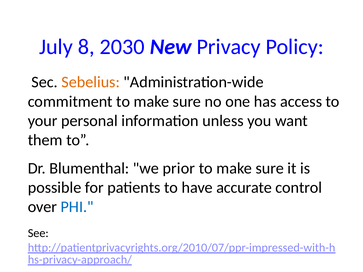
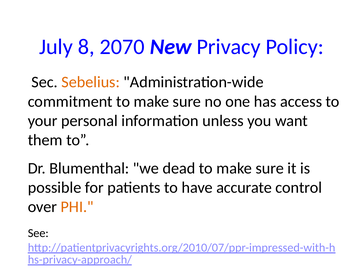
2030: 2030 -> 2070
prior: prior -> dead
PHI colour: blue -> orange
